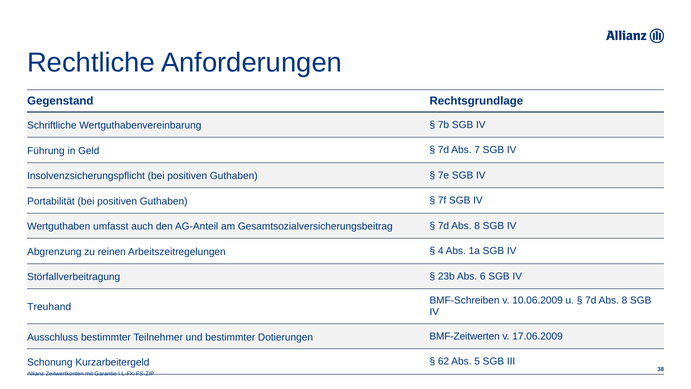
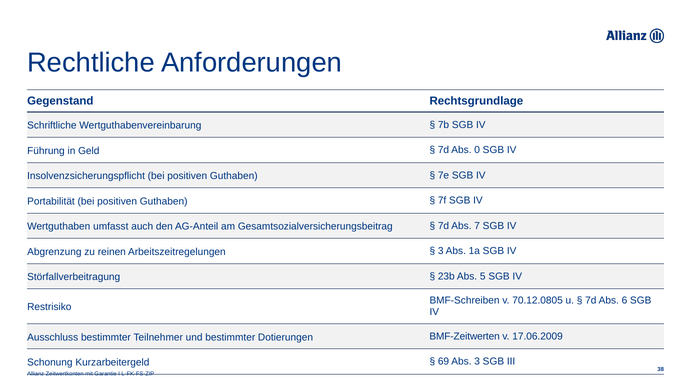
7: 7 -> 0
8 at (477, 226): 8 -> 7
4 at (441, 251): 4 -> 3
6: 6 -> 5
10.06.2009: 10.06.2009 -> 70.12.0805
8 at (624, 300): 8 -> 6
Treuhand: Treuhand -> Restrisiko
62: 62 -> 69
Abs 5: 5 -> 3
